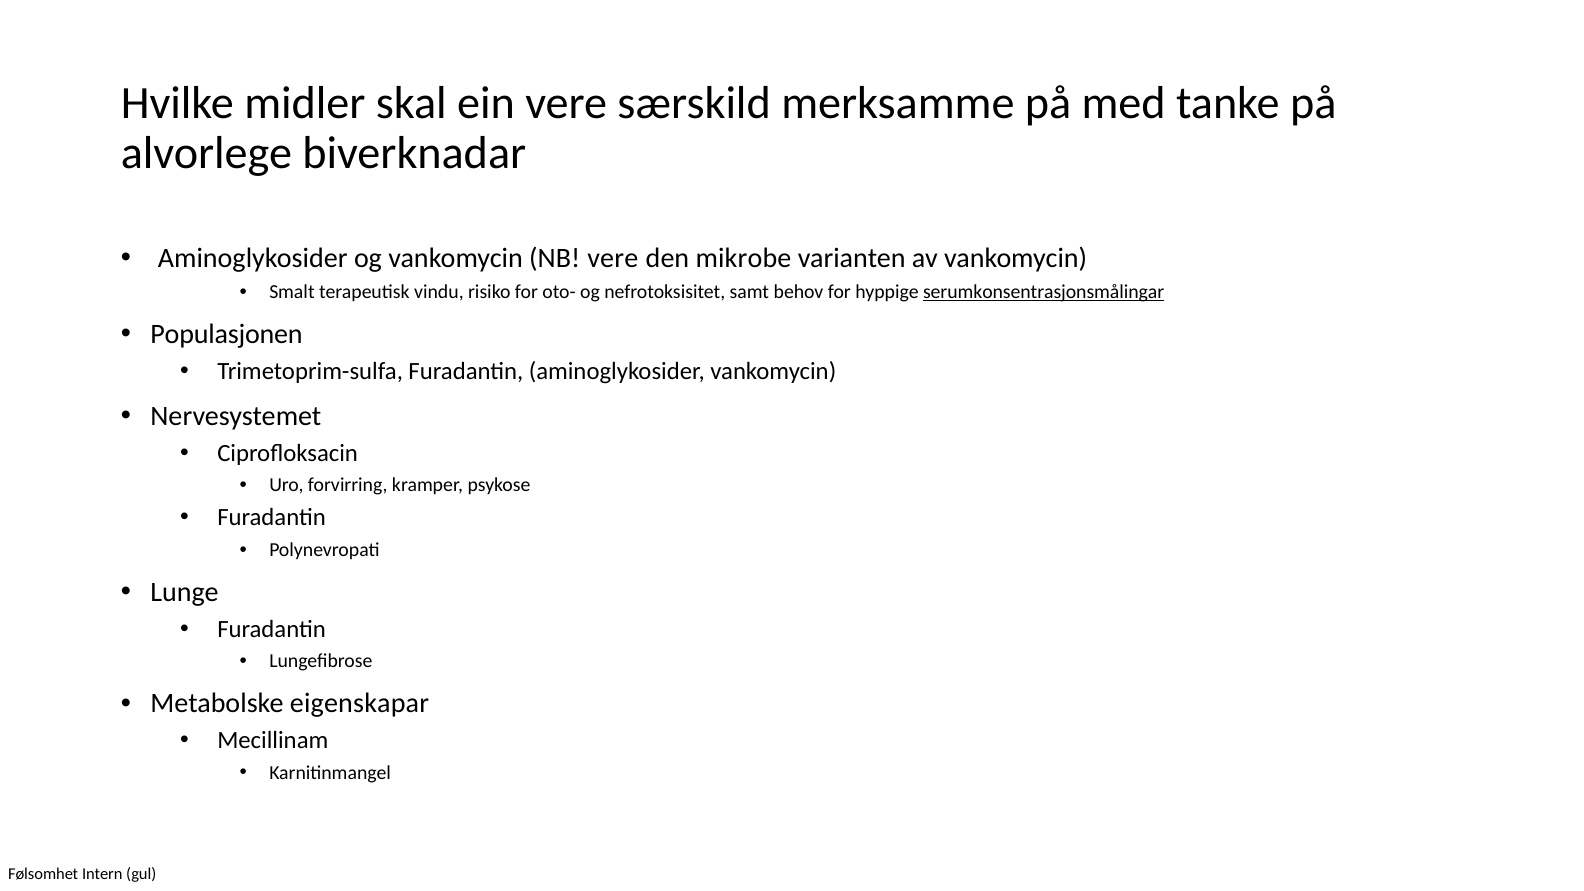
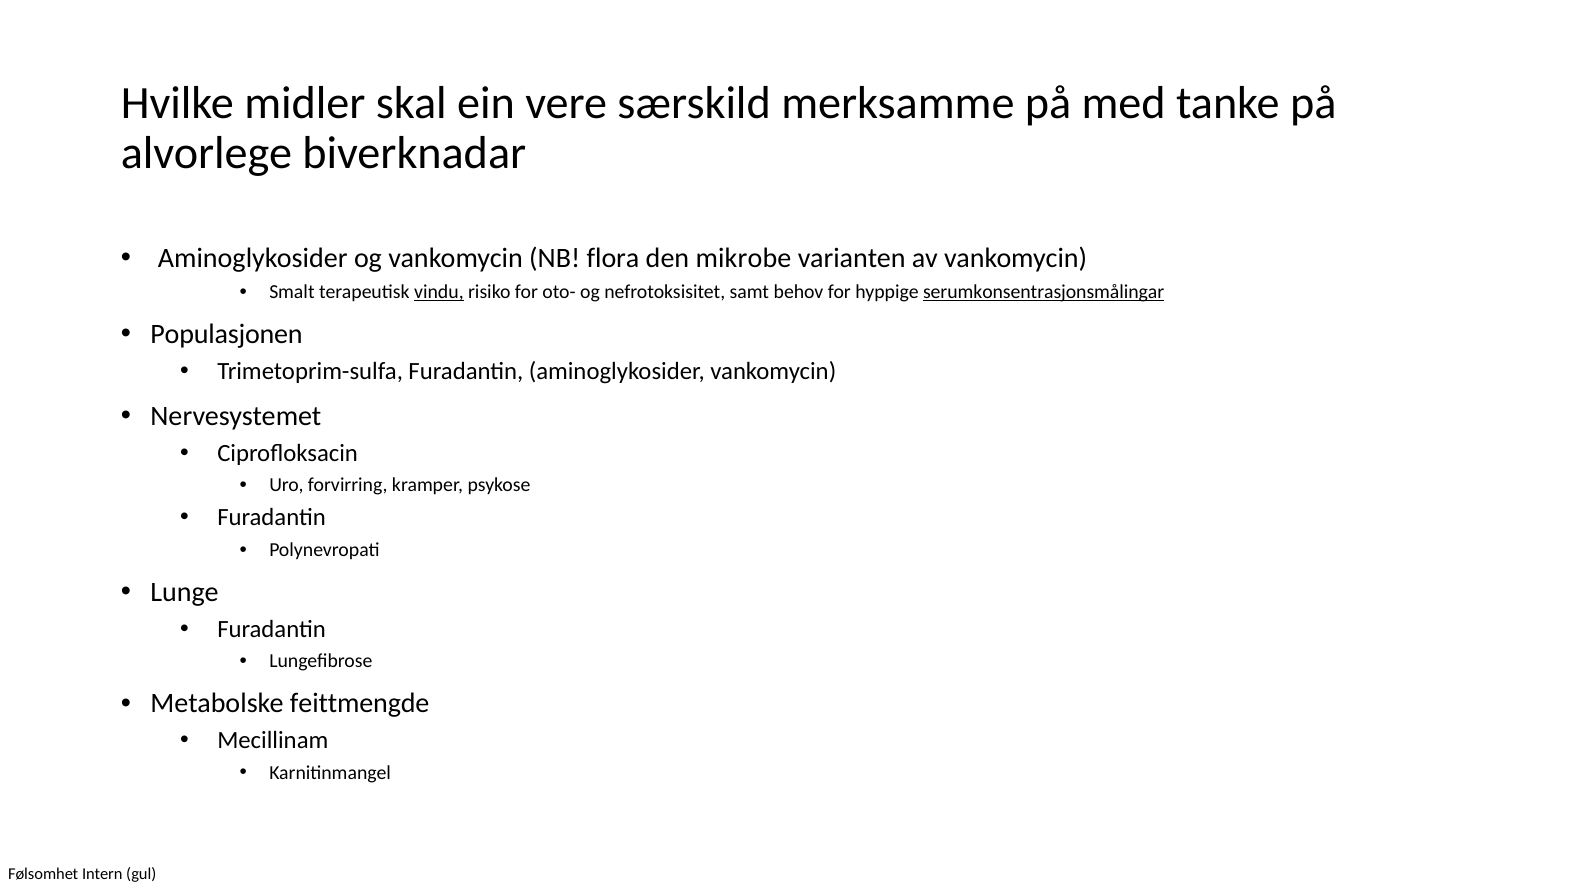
NB vere: vere -> flora
vindu underline: none -> present
eigenskapar: eigenskapar -> feittmengde
